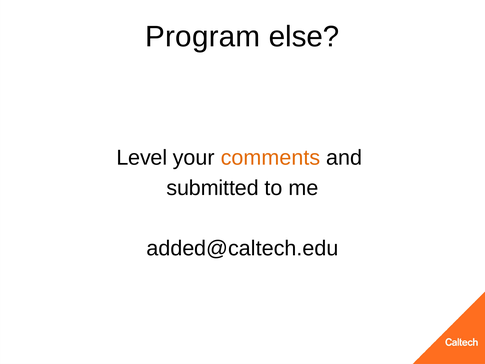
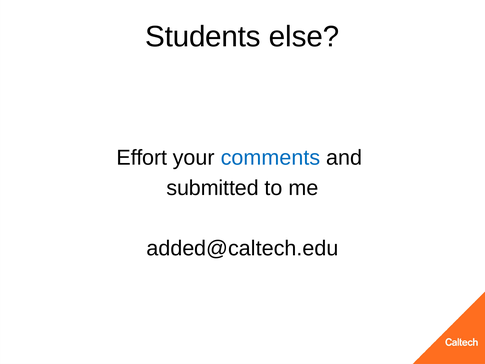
Program: Program -> Students
Level: Level -> Effort
comments colour: orange -> blue
